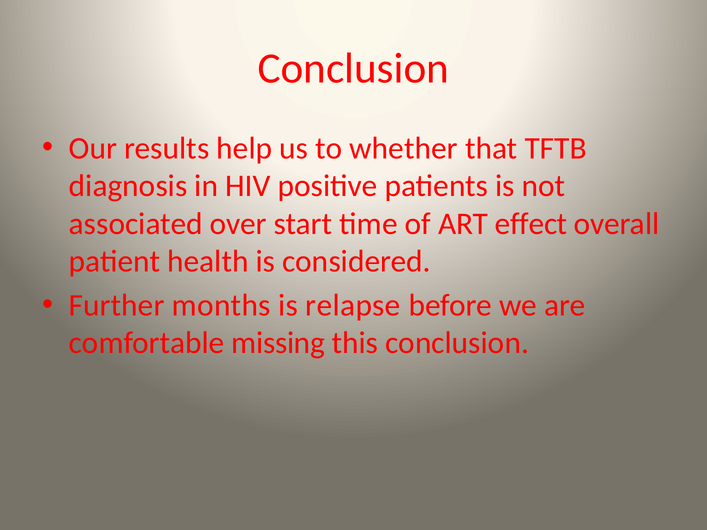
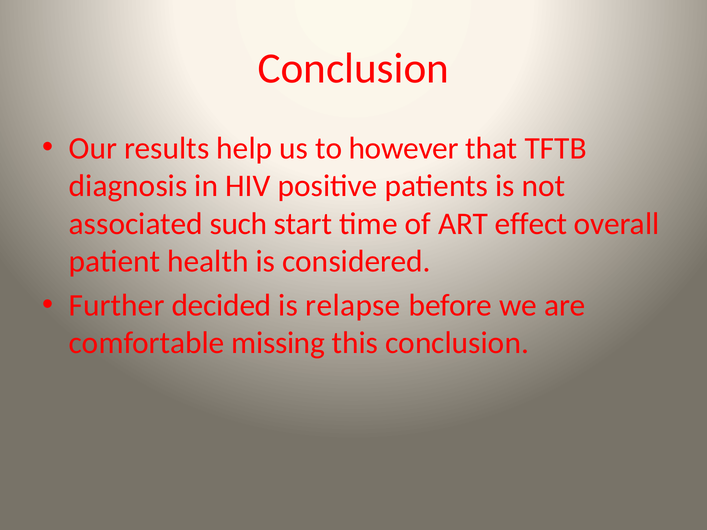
whether: whether -> however
over: over -> such
months: months -> decided
